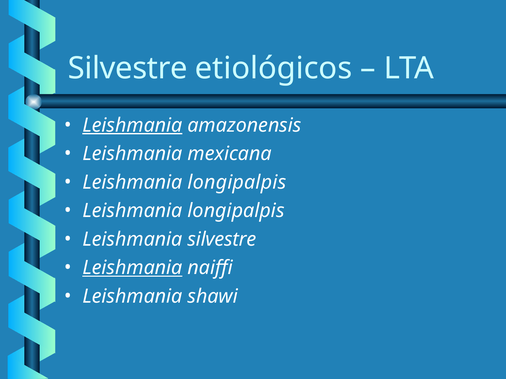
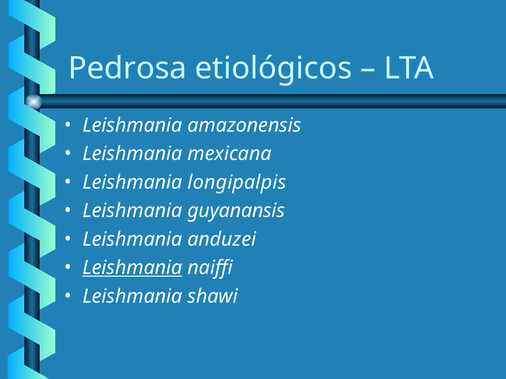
Silvestre at (128, 68): Silvestre -> Pedrosa
Leishmania at (132, 125) underline: present -> none
longipalpis at (236, 211): longipalpis -> guyanansis
Leishmania silvestre: silvestre -> anduzei
